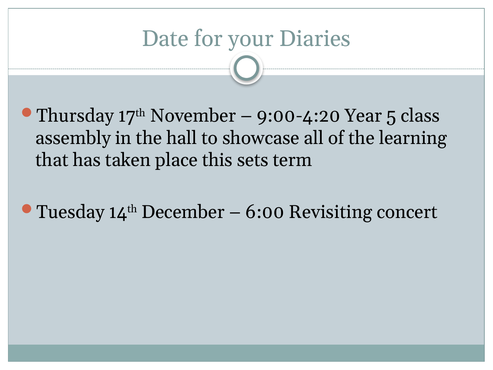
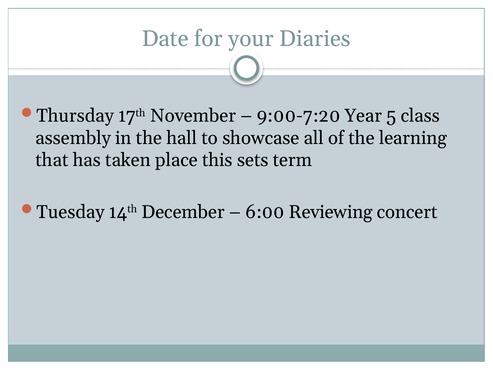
9:00-4:20: 9:00-4:20 -> 9:00-7:20
Revisiting: Revisiting -> Reviewing
